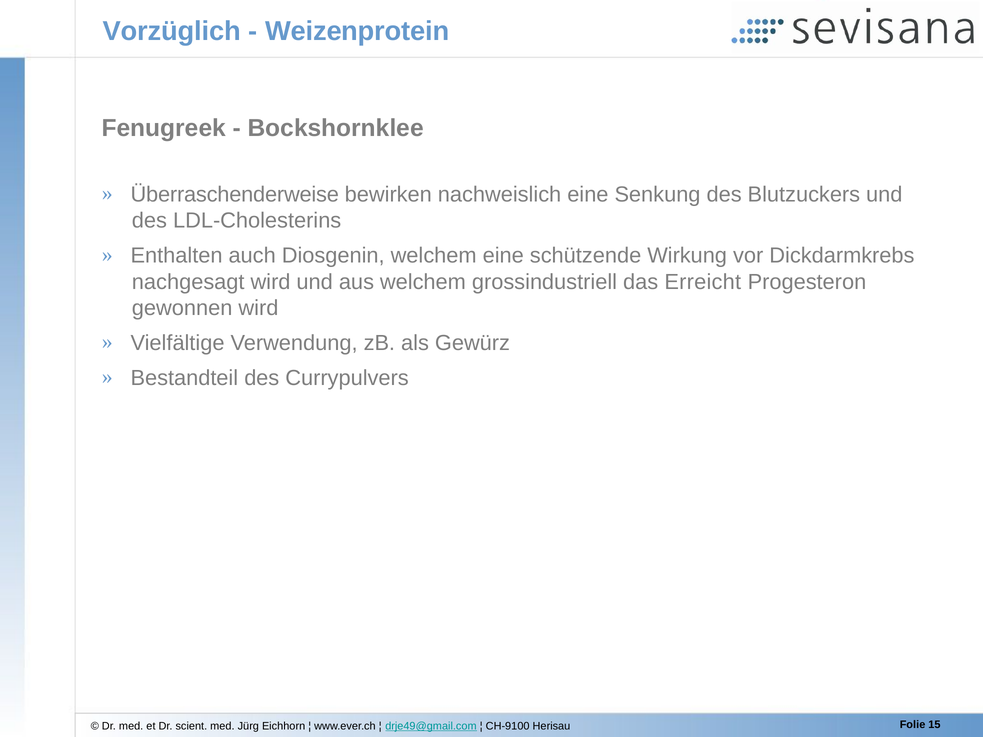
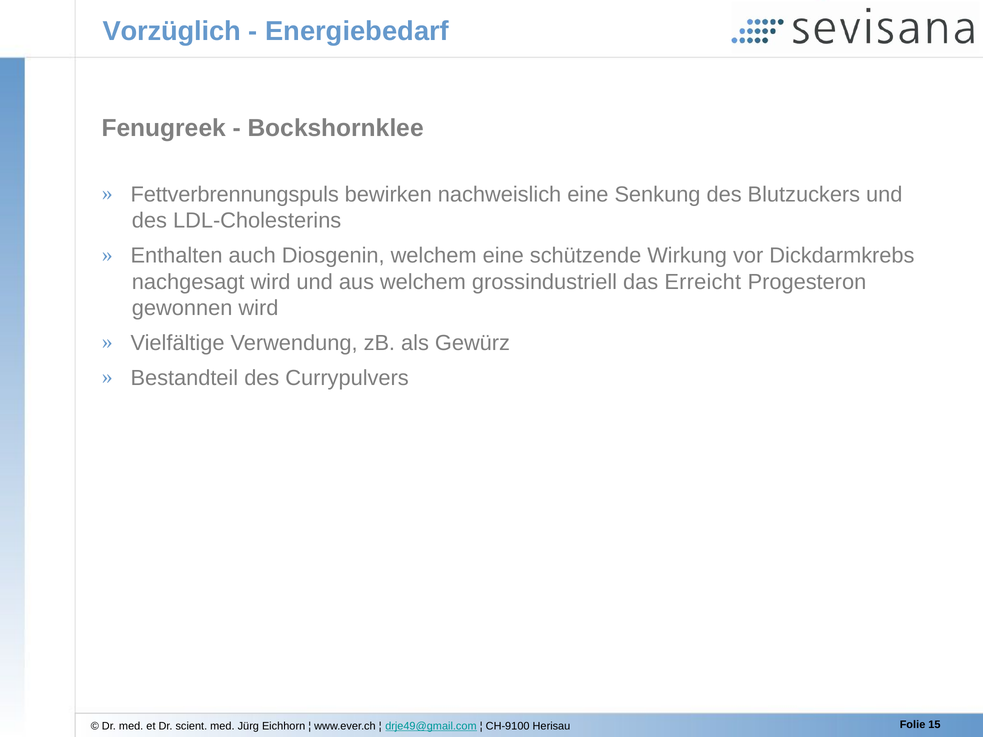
Weizenprotein: Weizenprotein -> Energiebedarf
Überraschenderweise: Überraschenderweise -> Fettverbrennungspuls
